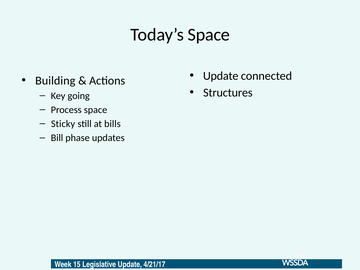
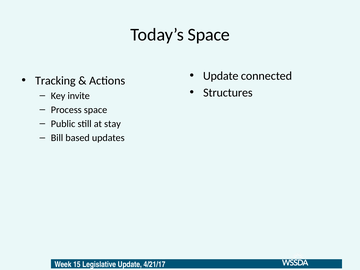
Building: Building -> Tracking
going: going -> invite
Sticky: Sticky -> Public
bills: bills -> stay
phase: phase -> based
